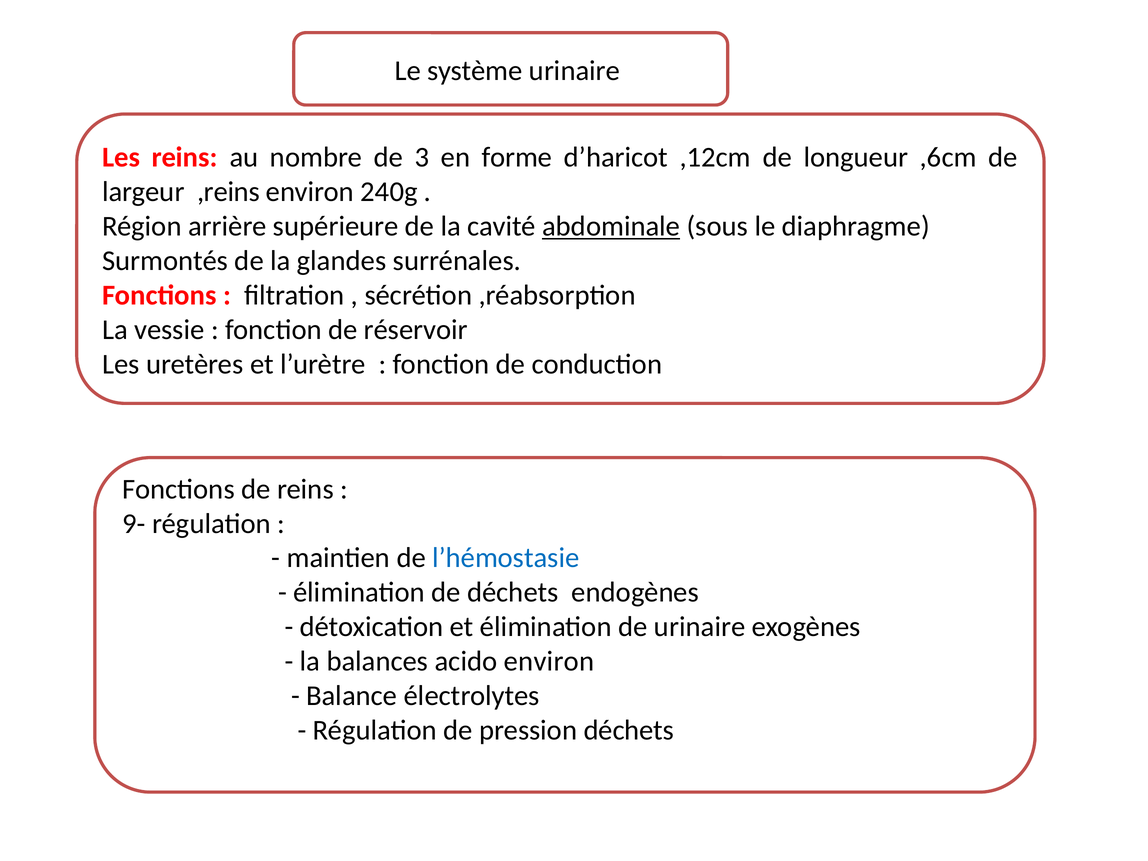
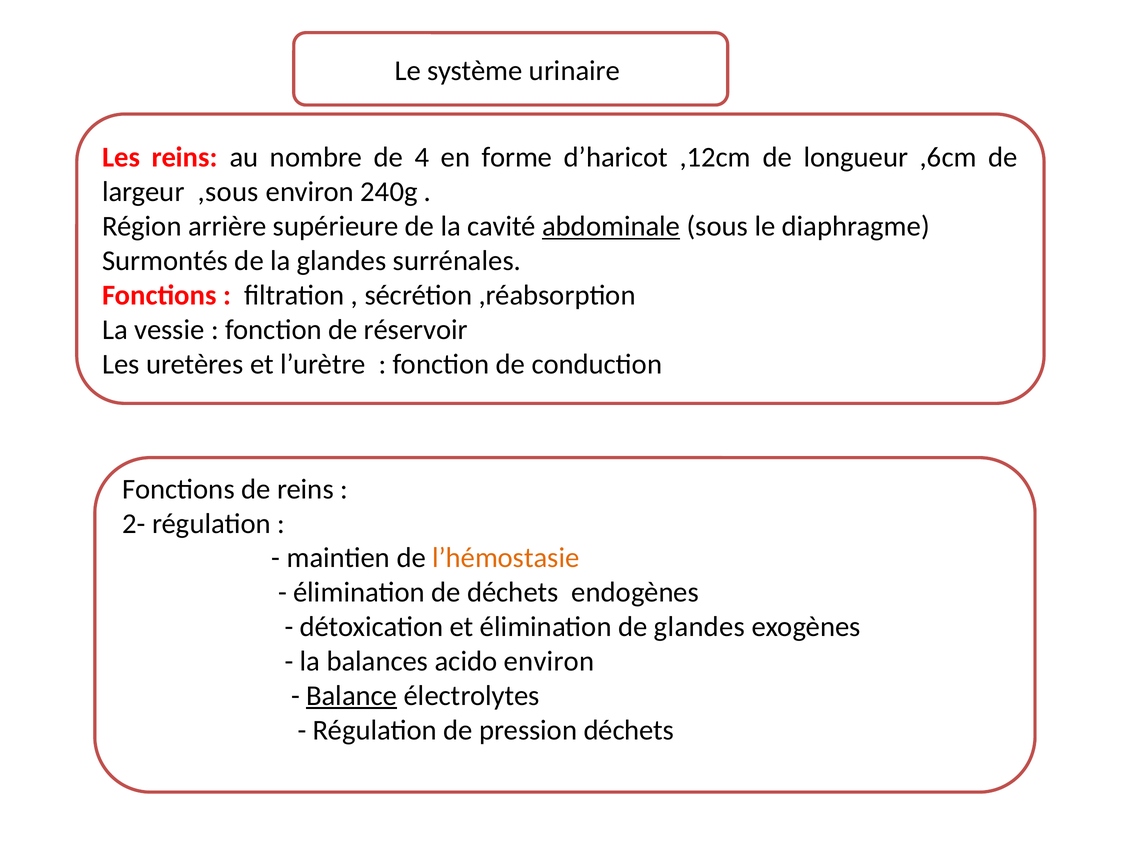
3: 3 -> 4
,reins: ,reins -> ,sous
9-: 9- -> 2-
l’hémostasie colour: blue -> orange
de urinaire: urinaire -> glandes
Balance underline: none -> present
